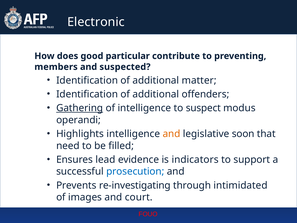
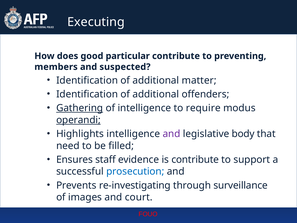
Electronic: Electronic -> Executing
suspect: suspect -> require
operandi underline: none -> present
and at (172, 134) colour: orange -> purple
soon: soon -> body
lead: lead -> staff
is indicators: indicators -> contribute
intimidated: intimidated -> surveillance
